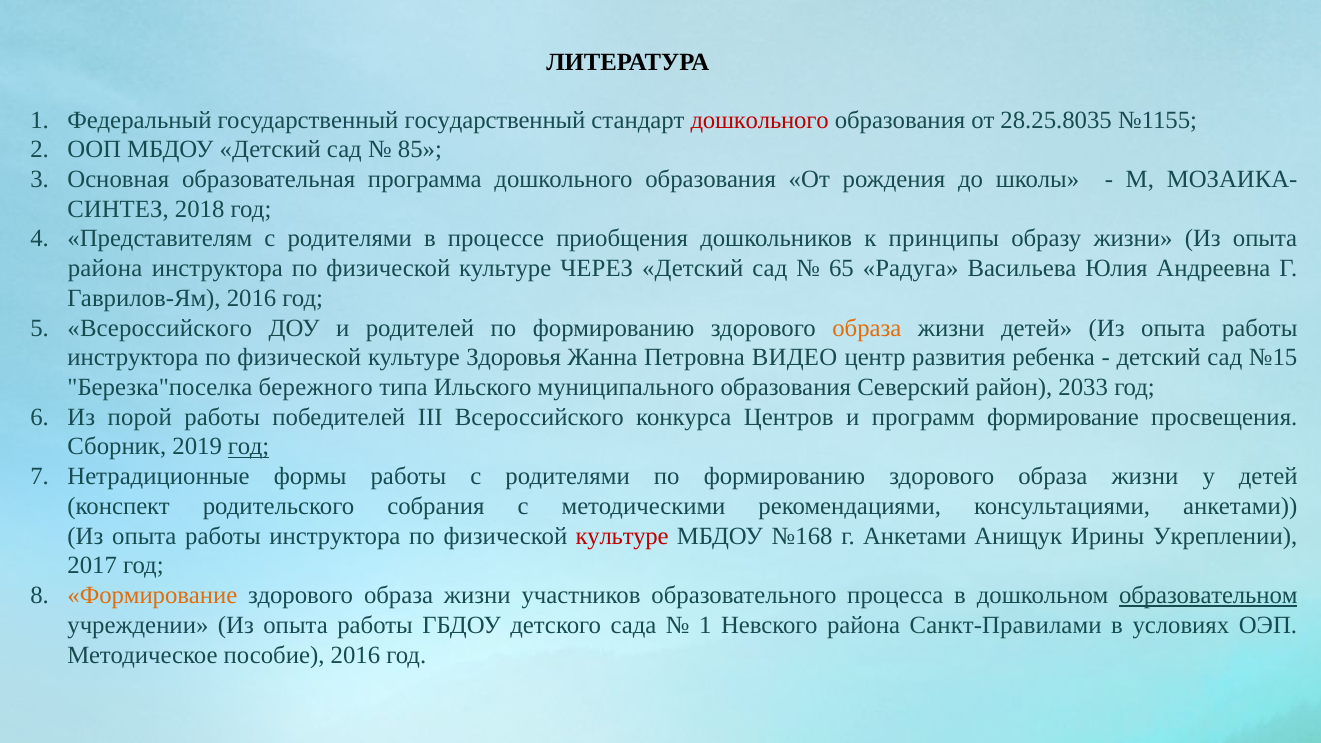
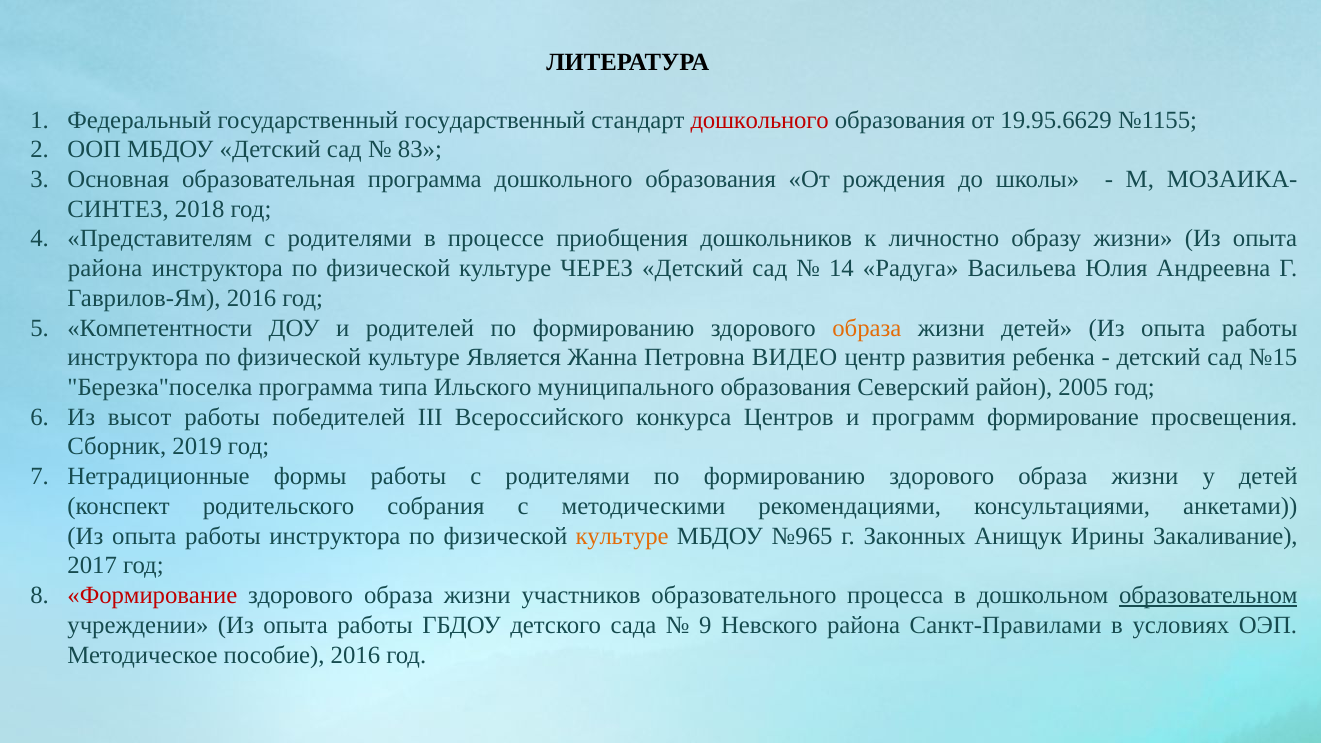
28.25.8035: 28.25.8035 -> 19.95.6629
85: 85 -> 83
принципы: принципы -> личностно
65: 65 -> 14
Всероссийского at (160, 328): Всероссийского -> Компетентности
Здоровья: Здоровья -> Является
Березка"поселка бережного: бережного -> программа
2033: 2033 -> 2005
порой: порой -> высот
год at (249, 447) underline: present -> none
культуре at (622, 536) colour: red -> orange
№168: №168 -> №965
г Анкетами: Анкетами -> Законных
Укреплении: Укреплении -> Закаливание
Формирование at (152, 596) colour: orange -> red
1 at (705, 625): 1 -> 9
